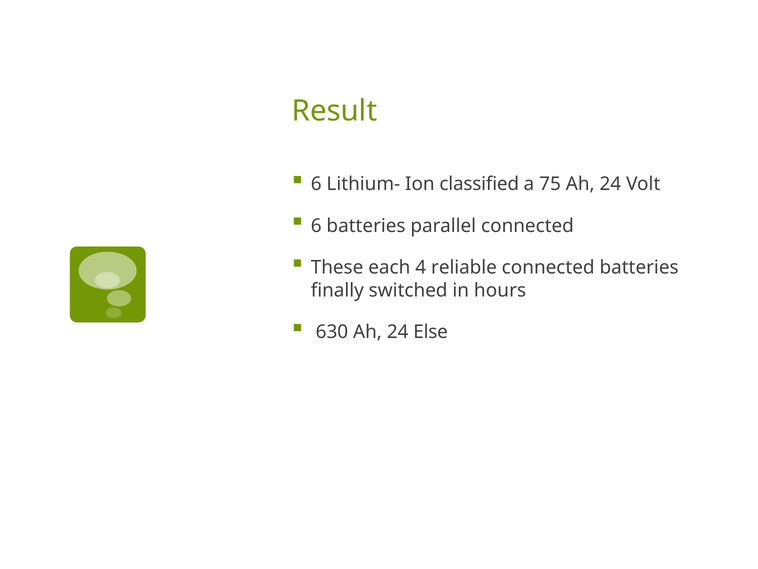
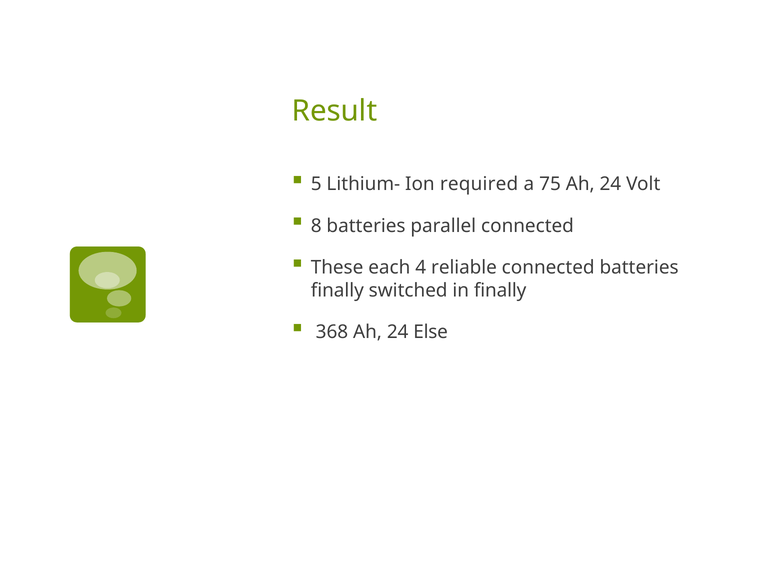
6 at (316, 184): 6 -> 5
classified: classified -> required
6 at (316, 226): 6 -> 8
in hours: hours -> finally
630: 630 -> 368
